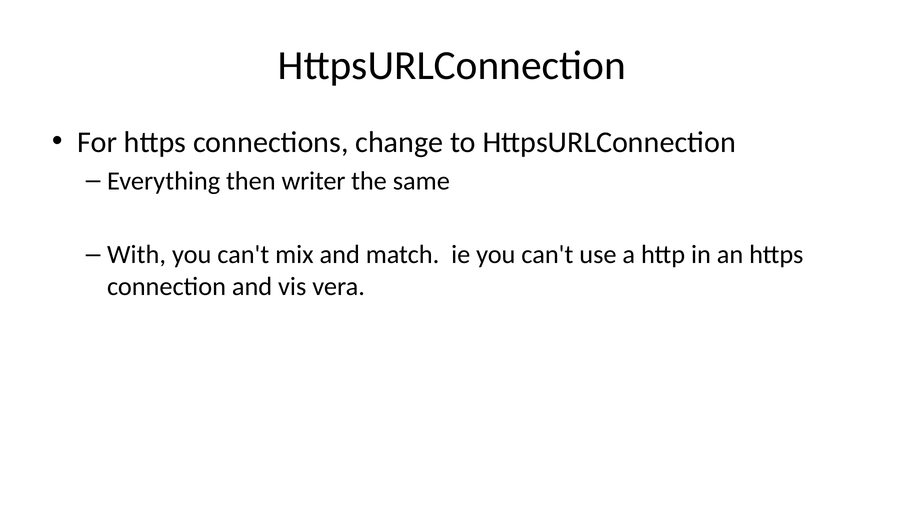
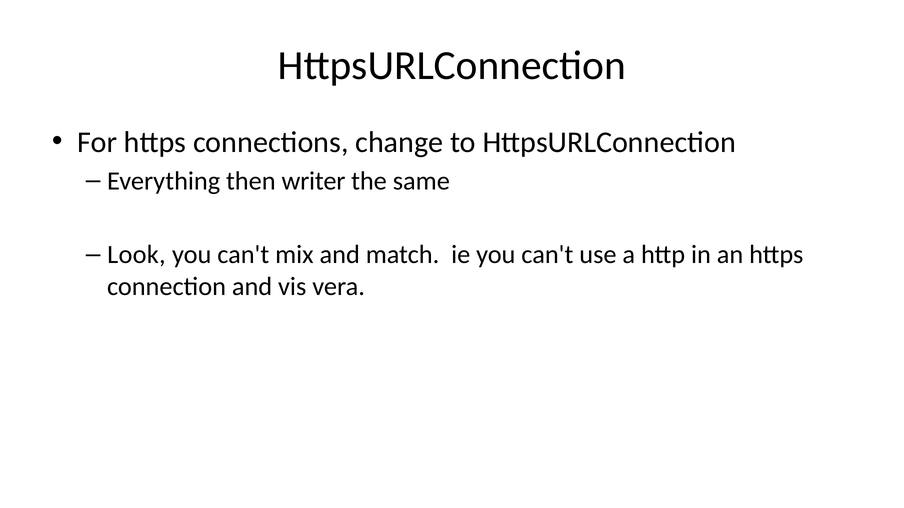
With: With -> Look
